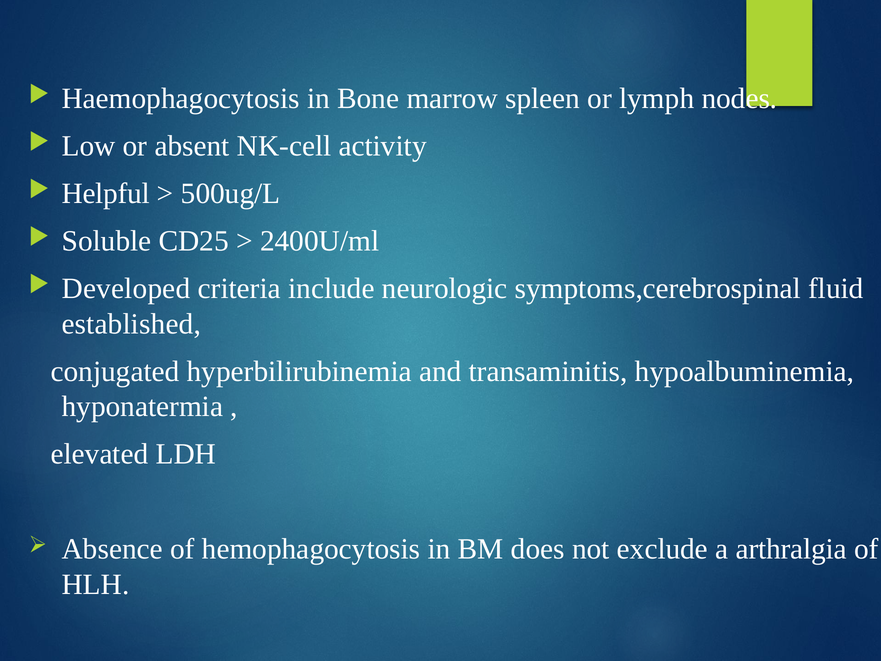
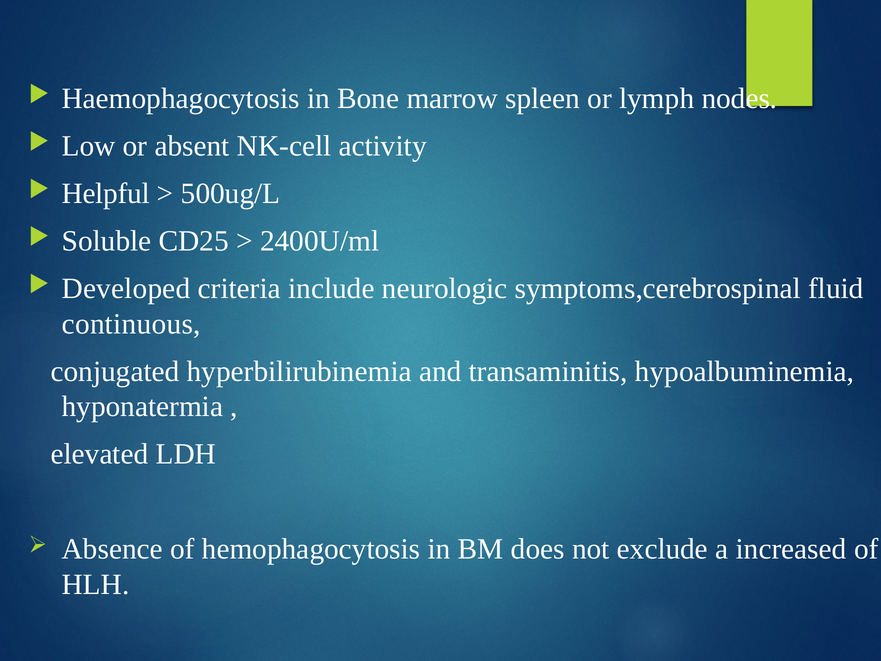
established: established -> continuous
arthralgia: arthralgia -> increased
